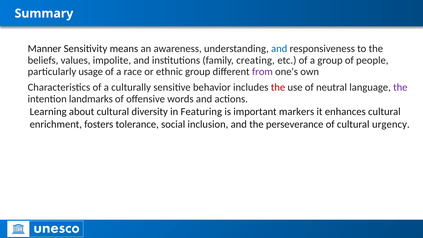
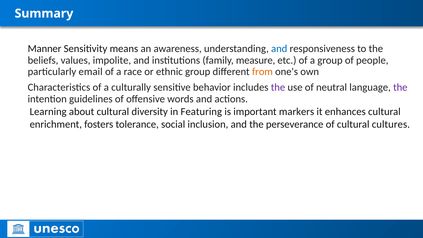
creating: creating -> measure
usage: usage -> email
from colour: purple -> orange
the at (278, 87) colour: red -> purple
landmarks: landmarks -> guidelines
urgency: urgency -> cultures
